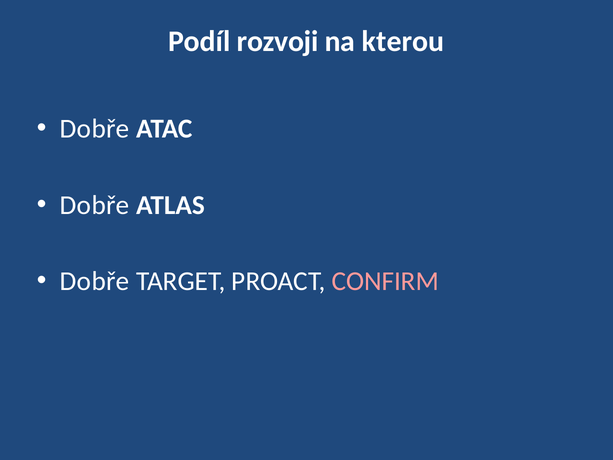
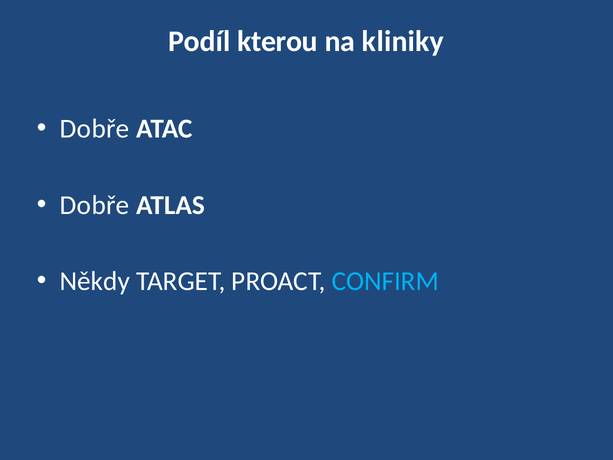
rozvoji: rozvoji -> kterou
kterou: kterou -> kliniky
Dobře at (95, 281): Dobře -> Někdy
CONFIRM colour: pink -> light blue
